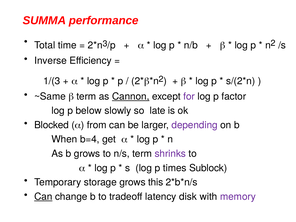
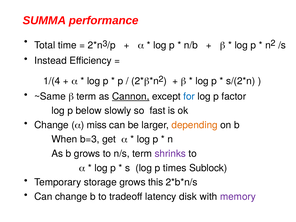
Inverse: Inverse -> Instead
1/(3: 1/(3 -> 1/(4
for colour: purple -> blue
late: late -> fast
Blocked at (51, 125): Blocked -> Change
from: from -> miss
depending colour: purple -> orange
b=4: b=4 -> b=3
Can at (43, 197) underline: present -> none
